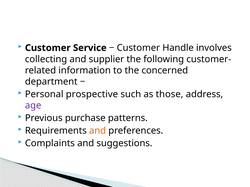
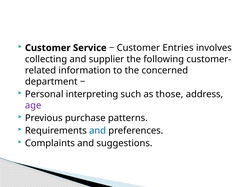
Handle: Handle -> Entries
prospective: prospective -> interpreting
and at (98, 131) colour: orange -> blue
